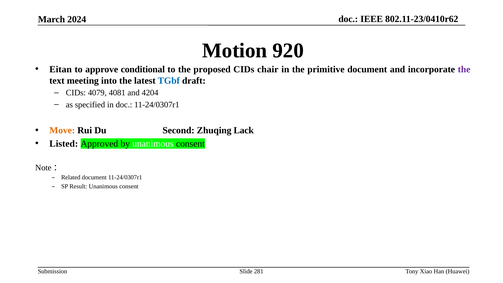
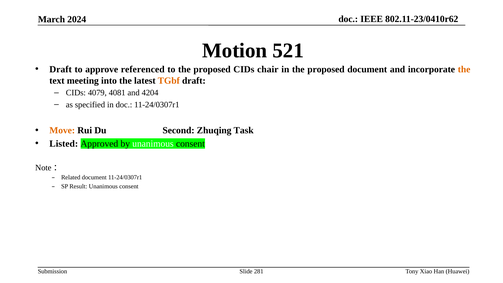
920: 920 -> 521
Eitan at (61, 69): Eitan -> Draft
conditional: conditional -> referenced
in the primitive: primitive -> proposed
the at (464, 69) colour: purple -> orange
TGbf colour: blue -> orange
Lack: Lack -> Task
